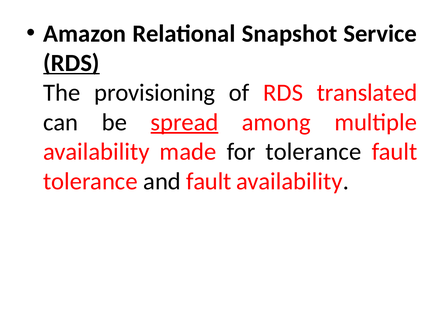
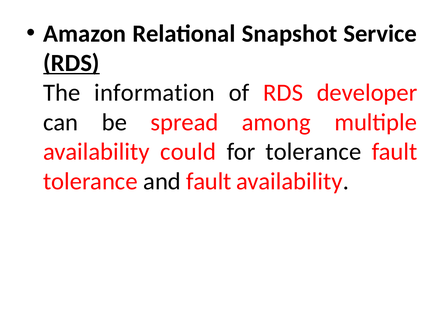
provisioning: provisioning -> information
translated: translated -> developer
spread underline: present -> none
made: made -> could
